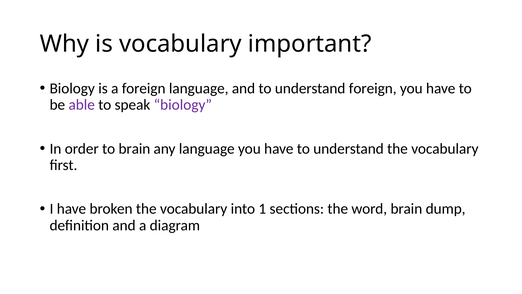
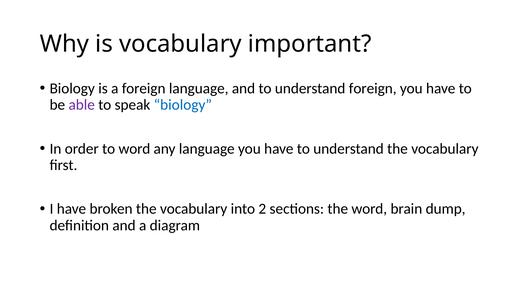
biology at (183, 105) colour: purple -> blue
to brain: brain -> word
1: 1 -> 2
